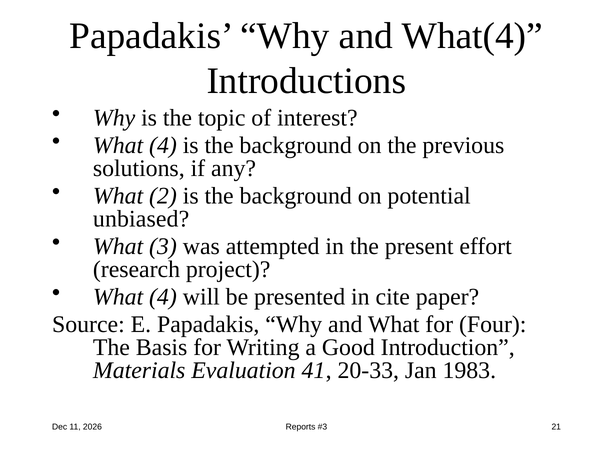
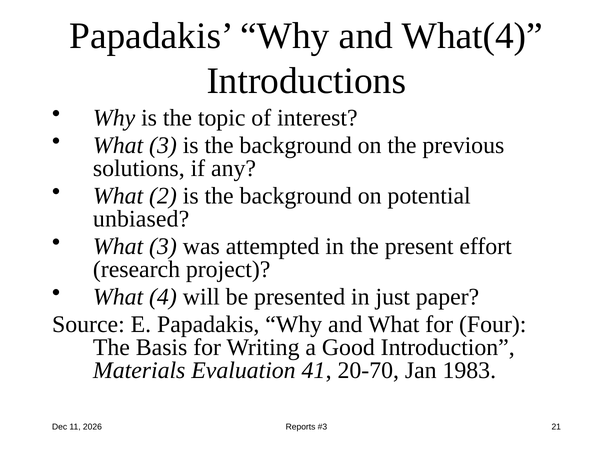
4 at (163, 146): 4 -> 3
cite: cite -> just
20-33: 20-33 -> 20-70
